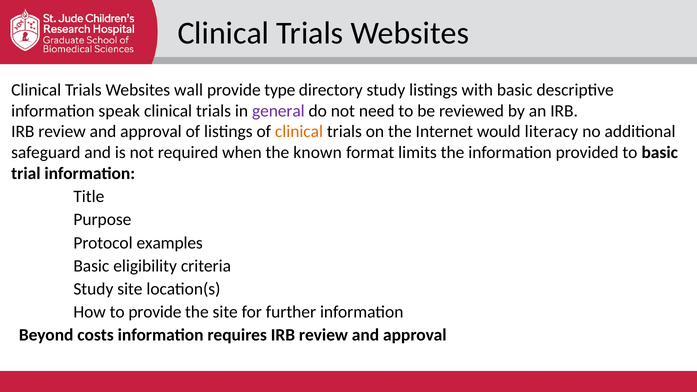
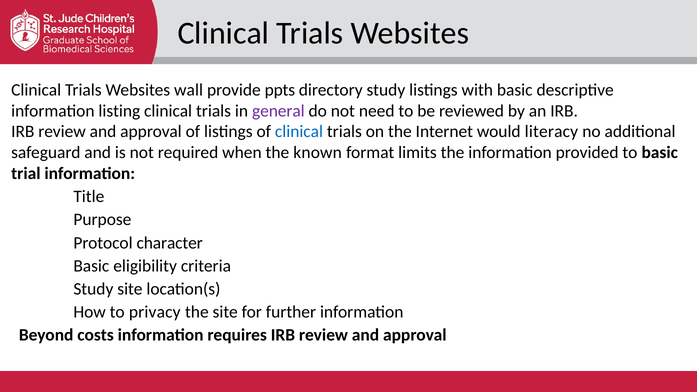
type: type -> ppts
speak: speak -> listing
clinical at (299, 132) colour: orange -> blue
examples: examples -> character
to provide: provide -> privacy
